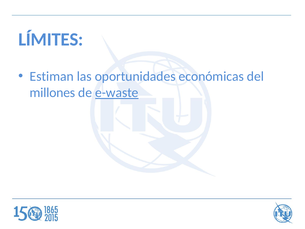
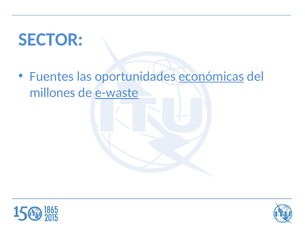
LÍMITES: LÍMITES -> SECTOR
Estiman: Estiman -> Fuentes
económicas underline: none -> present
